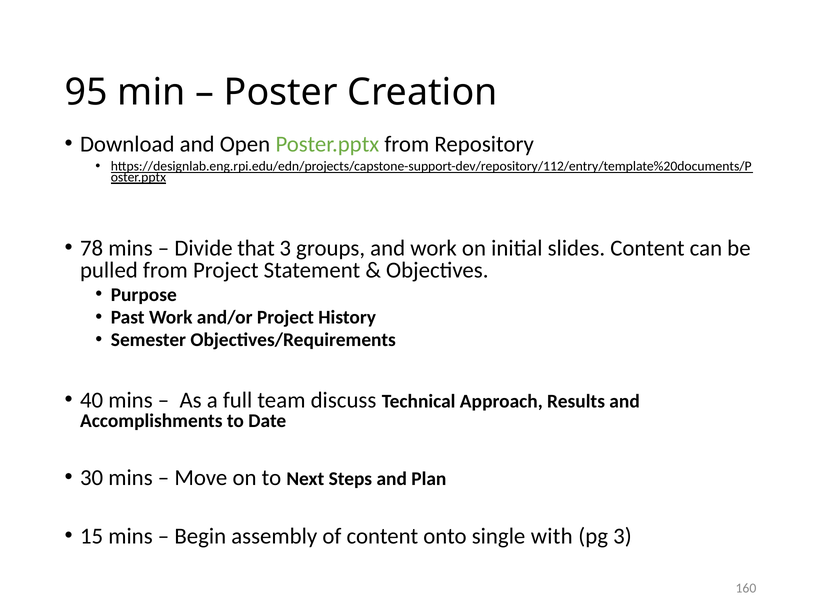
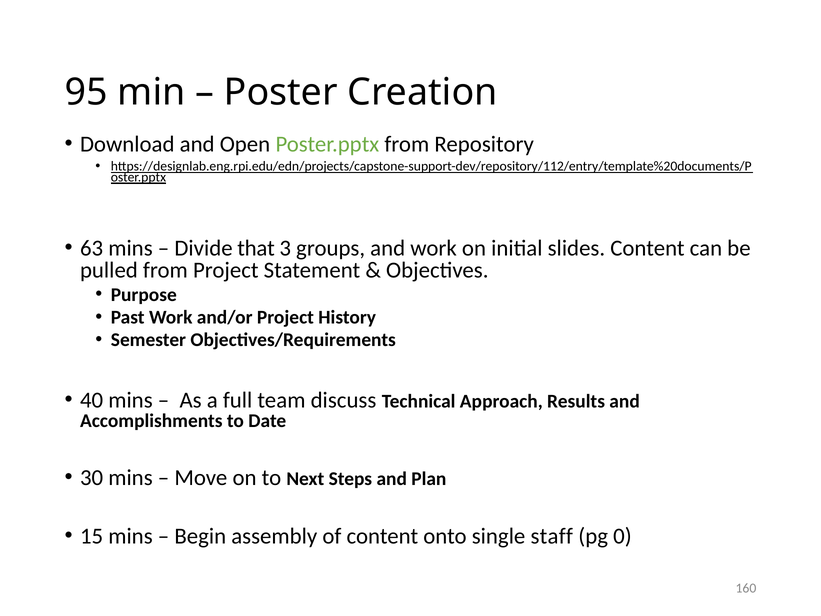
78: 78 -> 63
with: with -> staff
pg 3: 3 -> 0
